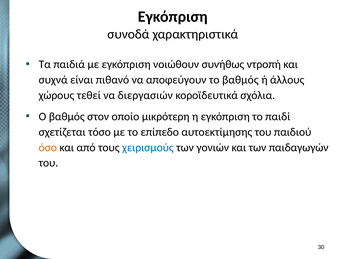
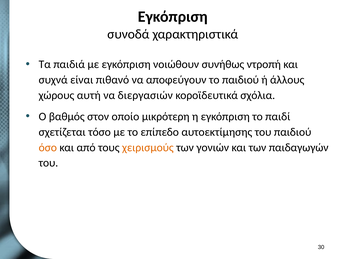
το βαθμός: βαθμός -> παιδιού
τεθεί: τεθεί -> αυτή
χειρισμούς colour: blue -> orange
